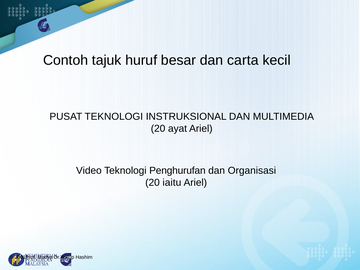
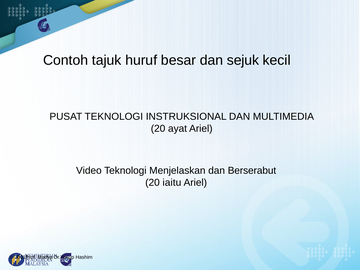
carta: carta -> sejuk
Penghurufan: Penghurufan -> Menjelaskan
Organisasi: Organisasi -> Berserabut
